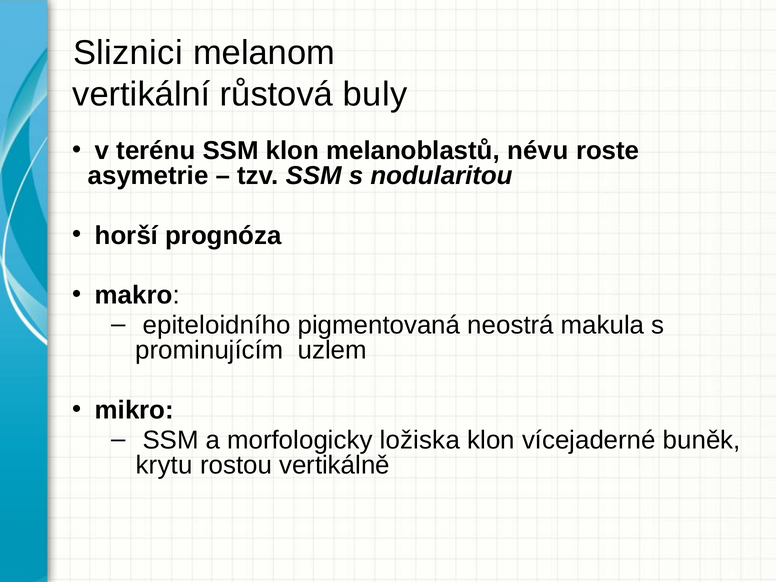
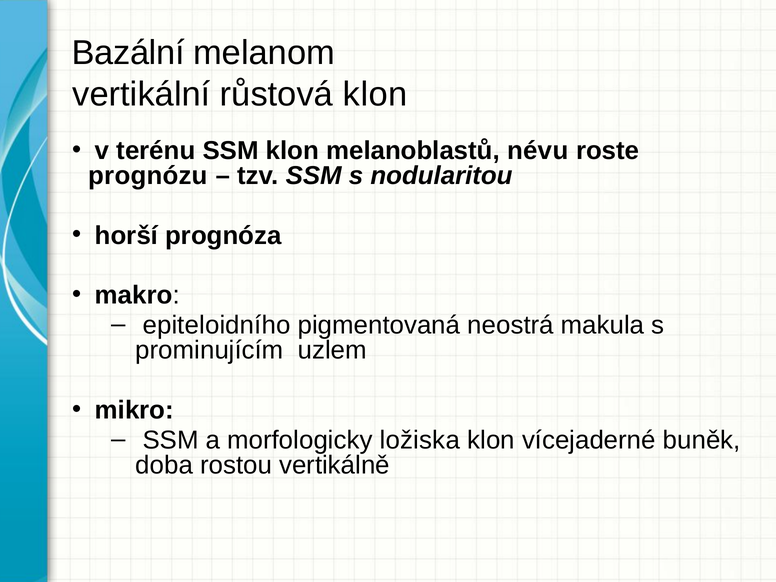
Sliznici: Sliznici -> Bazální
růstová buly: buly -> klon
asymetrie: asymetrie -> prognózu
krytu: krytu -> doba
